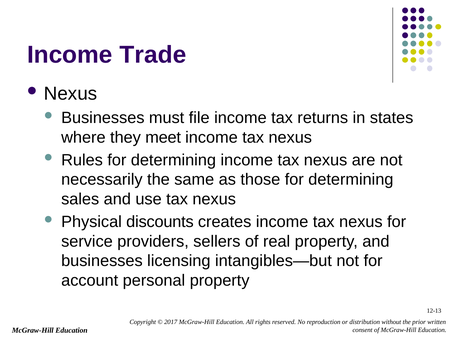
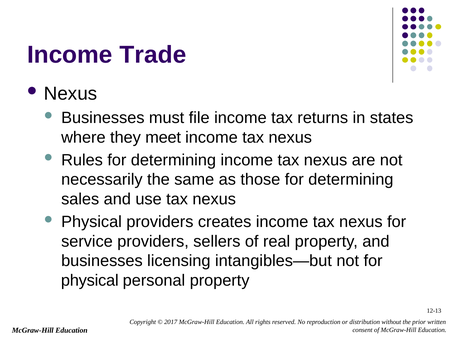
Physical discounts: discounts -> providers
account at (90, 281): account -> physical
